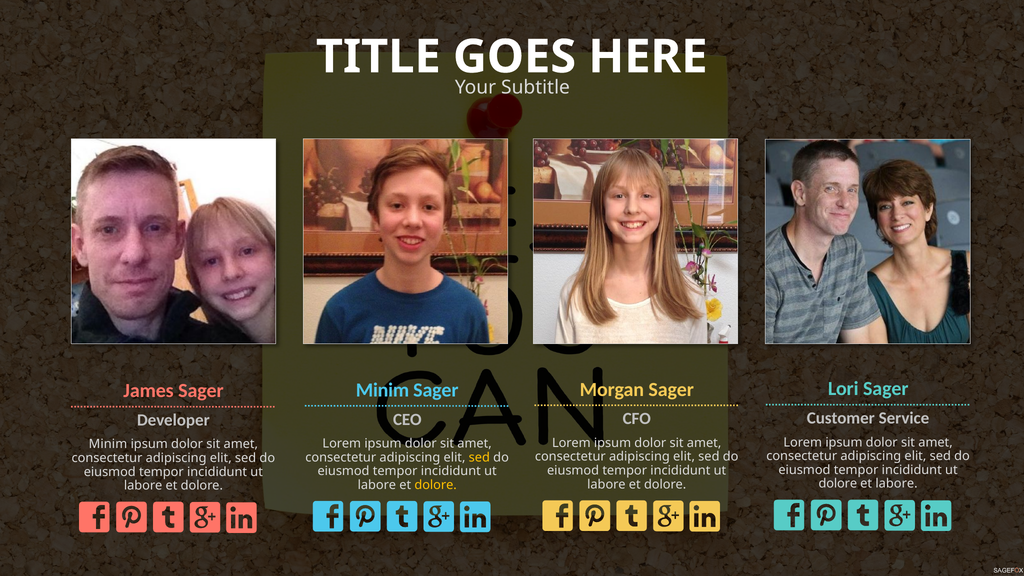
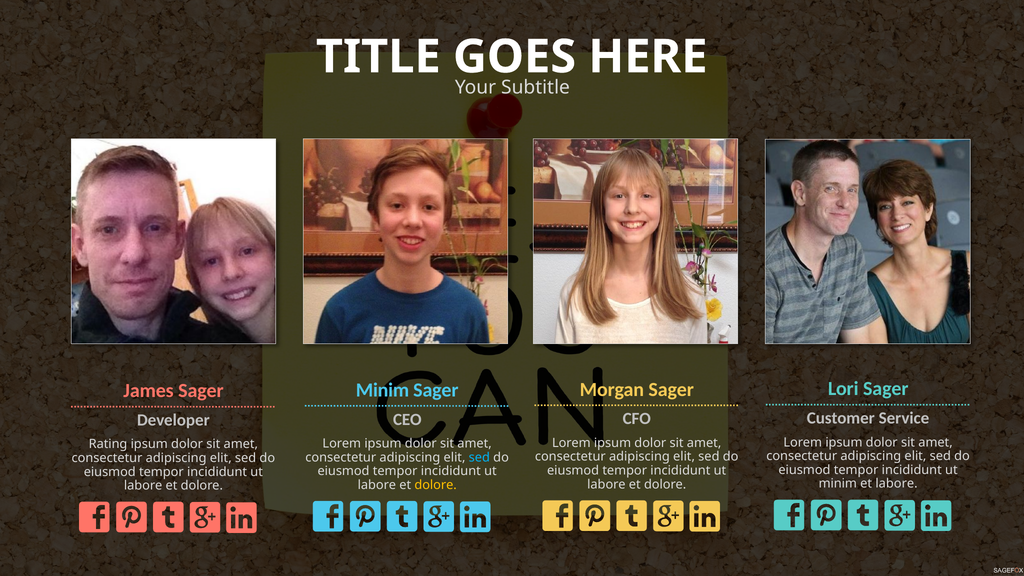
Minim at (108, 444): Minim -> Rating
sed at (479, 457) colour: yellow -> light blue
dolore at (838, 484): dolore -> minim
